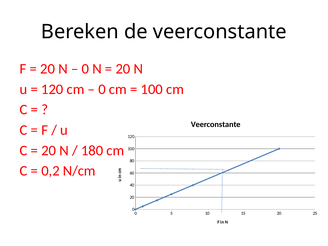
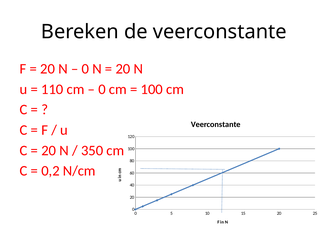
120 at (52, 89): 120 -> 110
180: 180 -> 350
